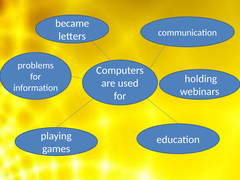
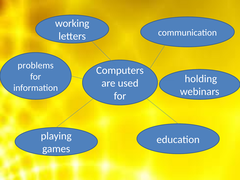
became: became -> working
